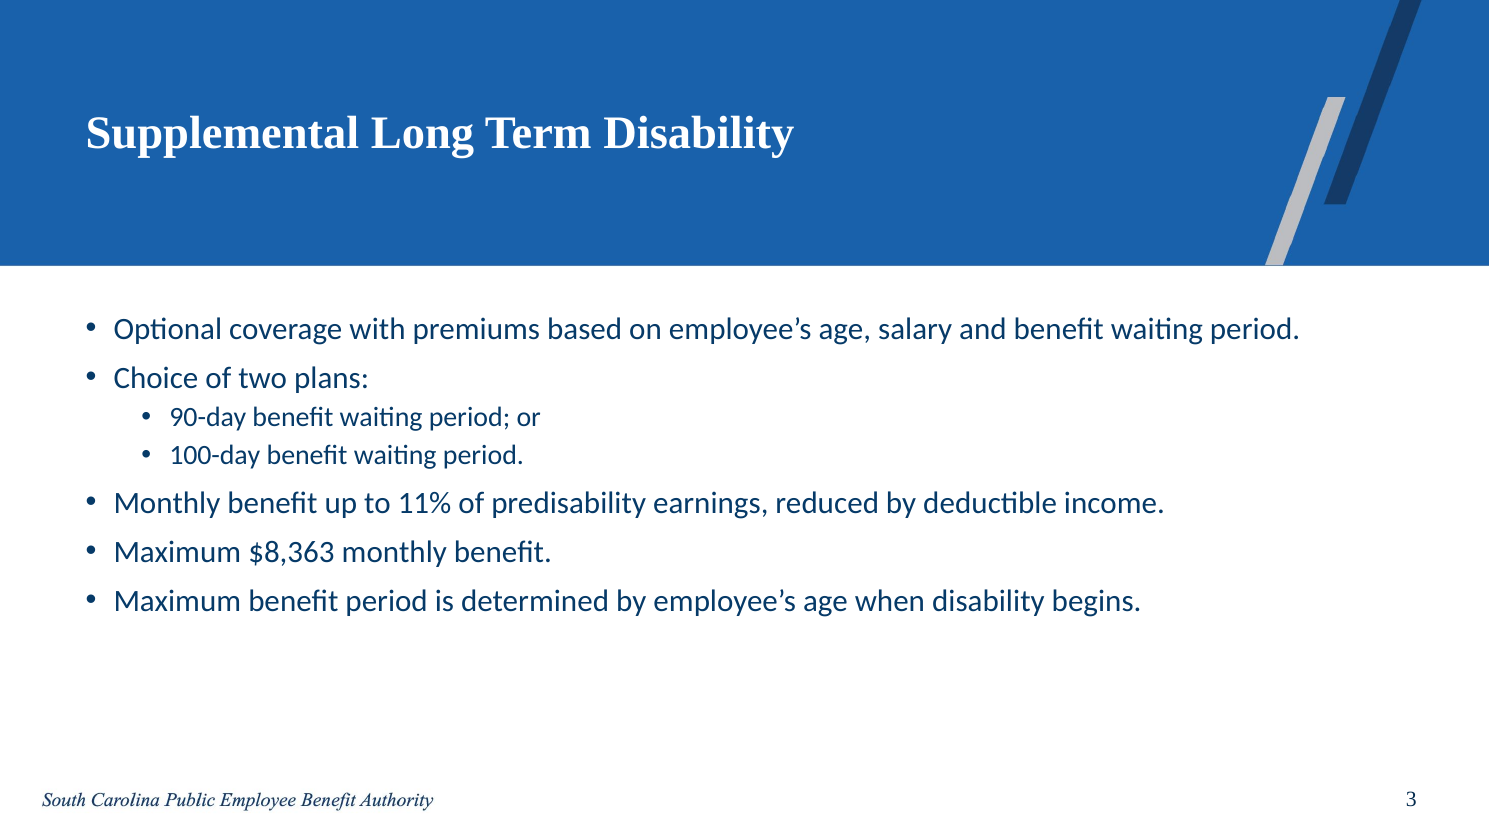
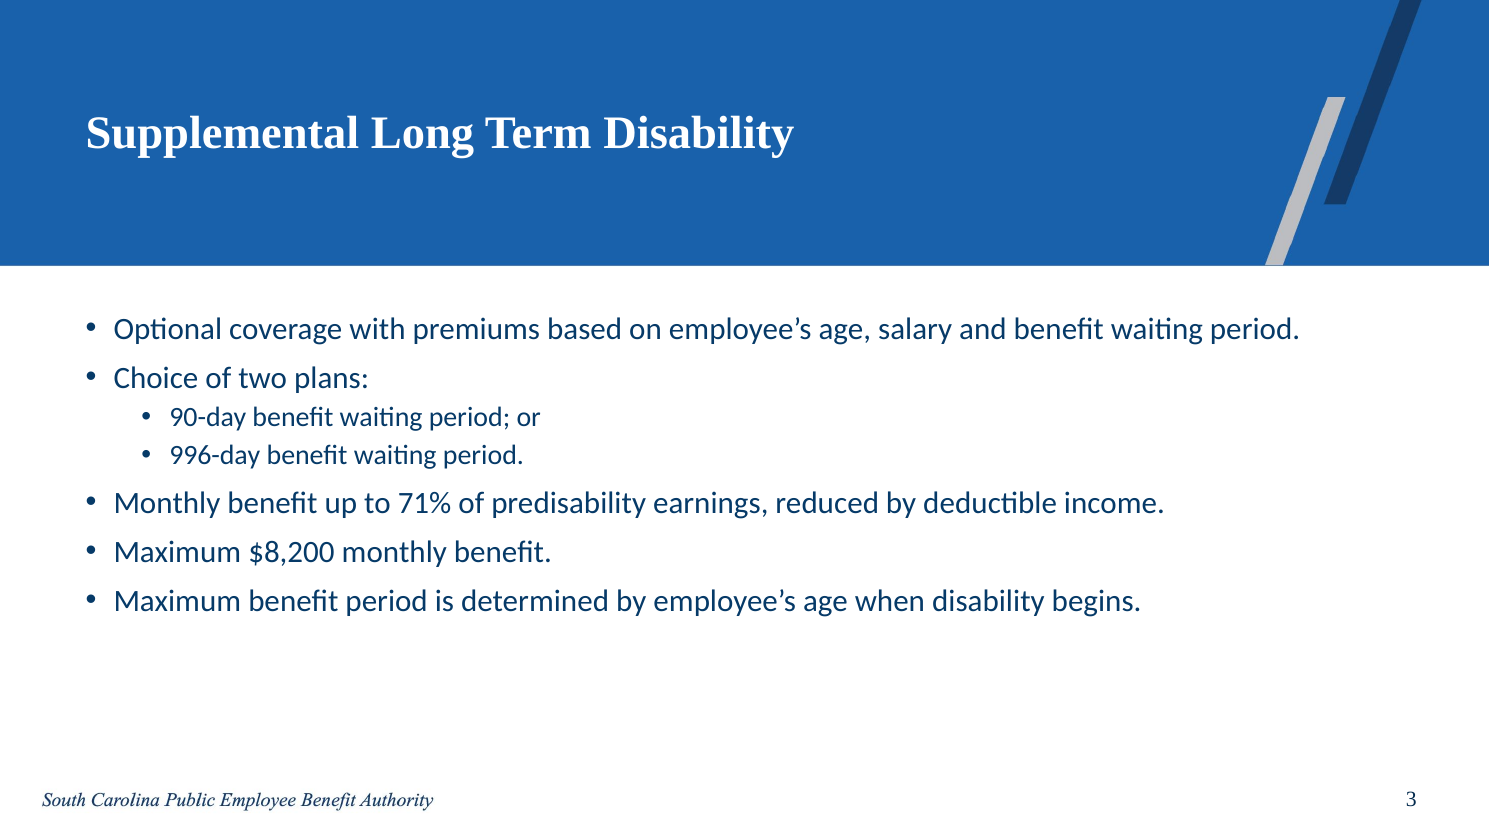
100-day: 100-day -> 996-day
11%: 11% -> 71%
$8,363: $8,363 -> $8,200
